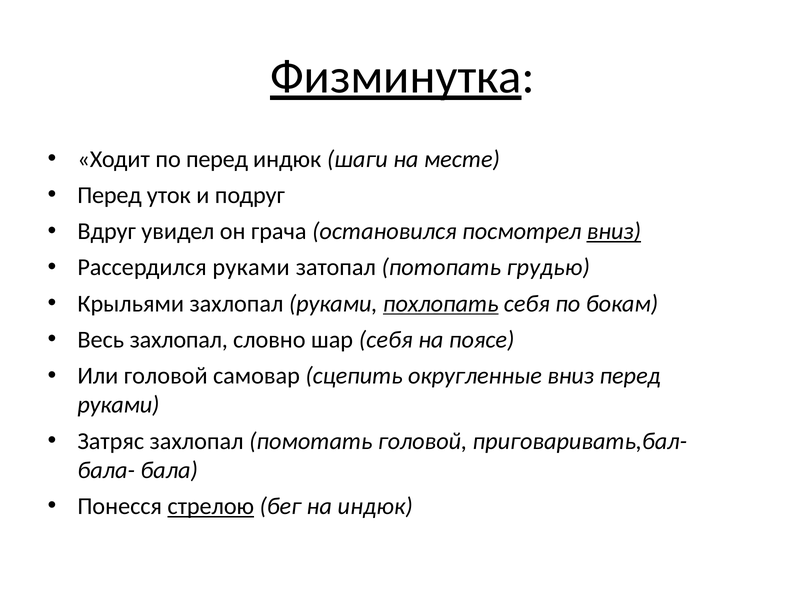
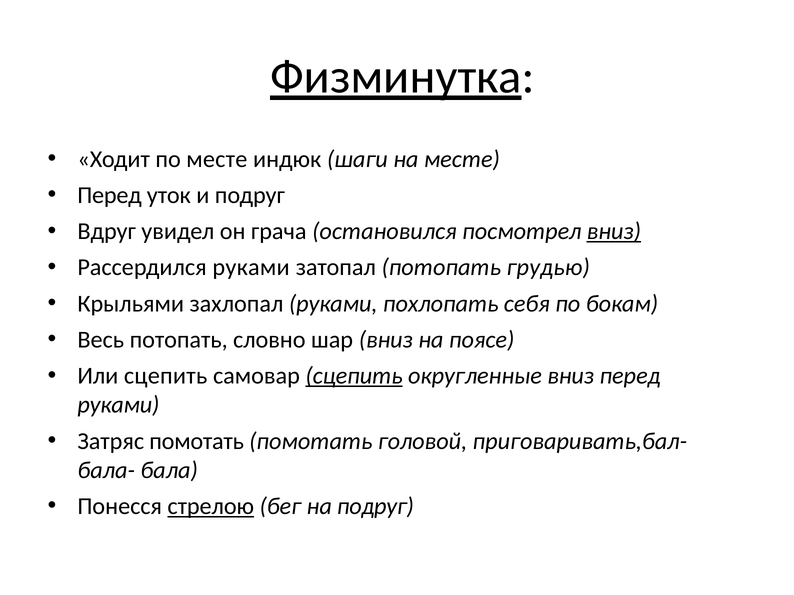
по перед: перед -> месте
похлопать underline: present -> none
Весь захлопал: захлопал -> потопать
шар себя: себя -> вниз
Или головой: головой -> сцепить
сцепить at (354, 376) underline: none -> present
Затряс захлопал: захлопал -> помотать
на индюк: индюк -> подруг
